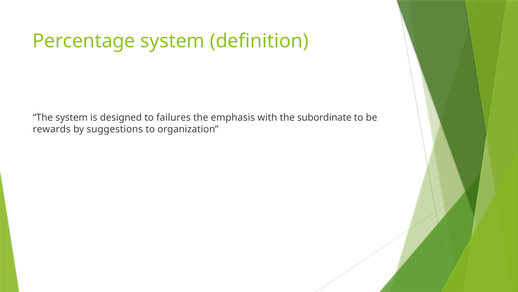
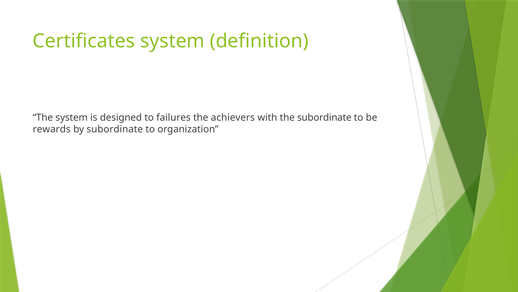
Percentage: Percentage -> Certificates
emphasis: emphasis -> achievers
by suggestions: suggestions -> subordinate
